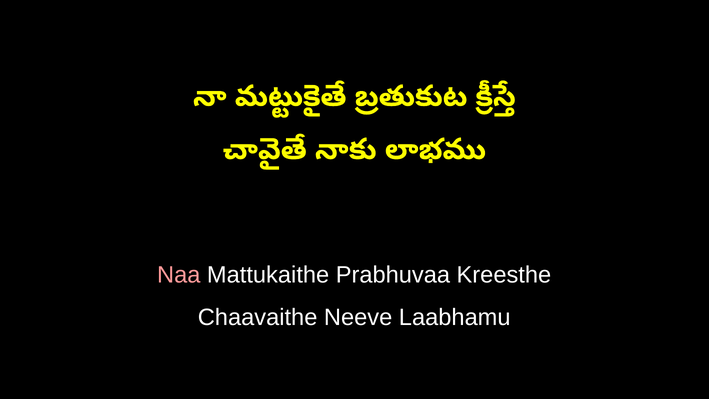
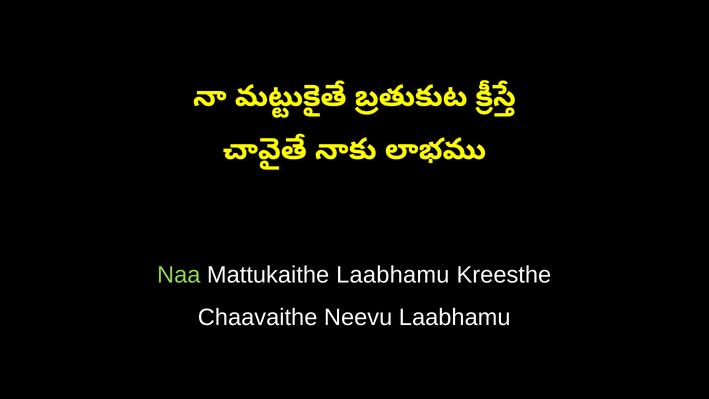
Naa colour: pink -> light green
Mattukaithe Prabhuvaa: Prabhuvaa -> Laabhamu
Neeve: Neeve -> Neevu
